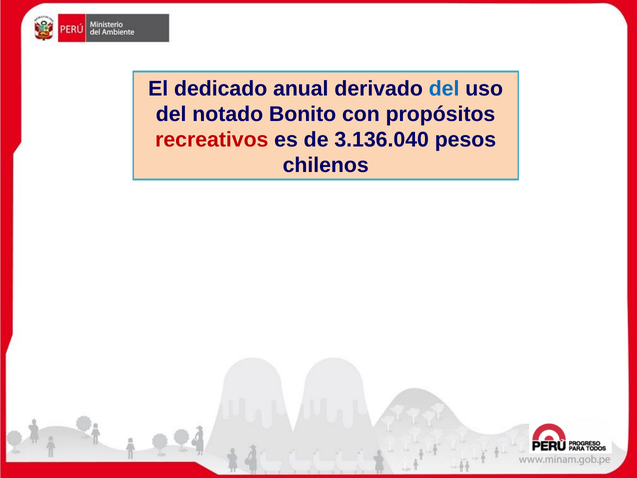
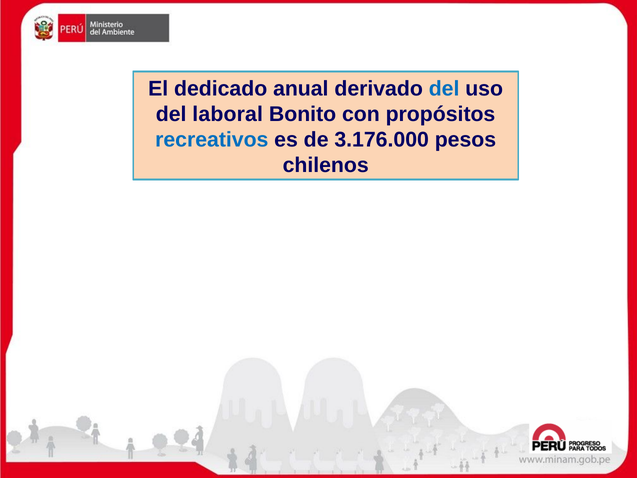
notado: notado -> laboral
recreativos colour: red -> blue
3.136.040: 3.136.040 -> 3.176.000
